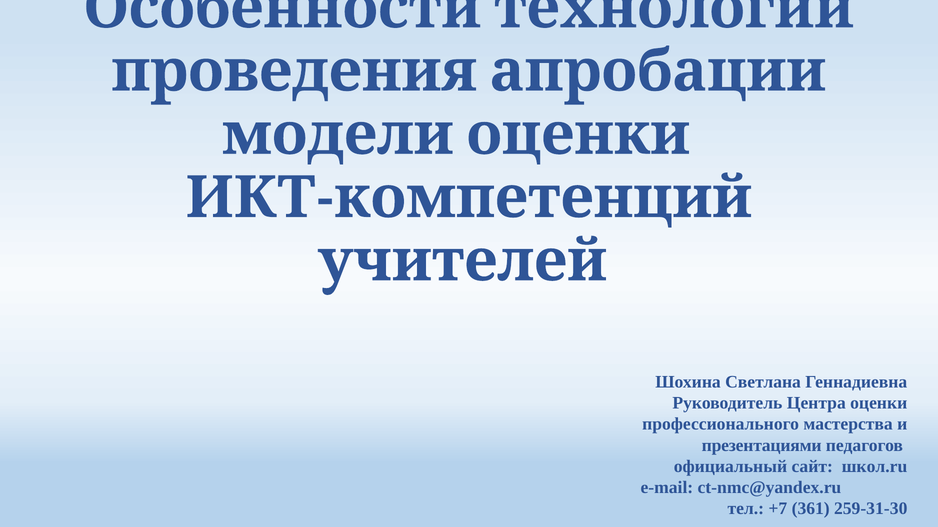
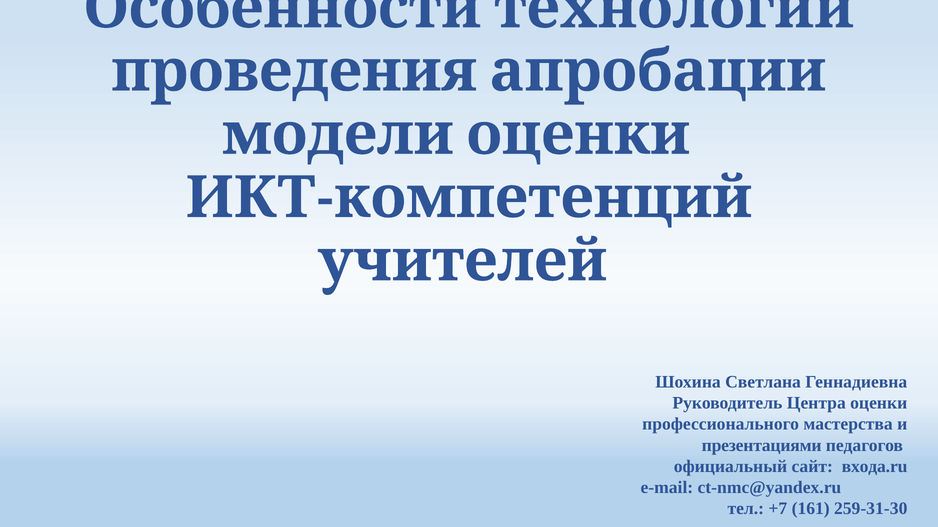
школ.ru: школ.ru -> входа.ru
361: 361 -> 161
